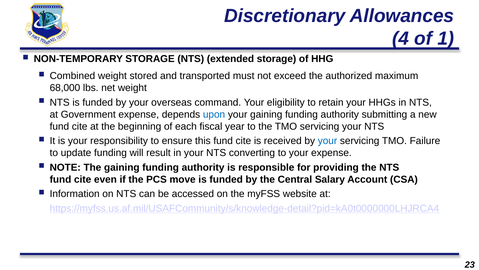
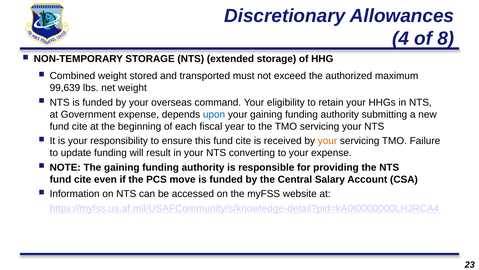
1: 1 -> 8
68,000: 68,000 -> 99,639
your at (327, 141) colour: blue -> orange
